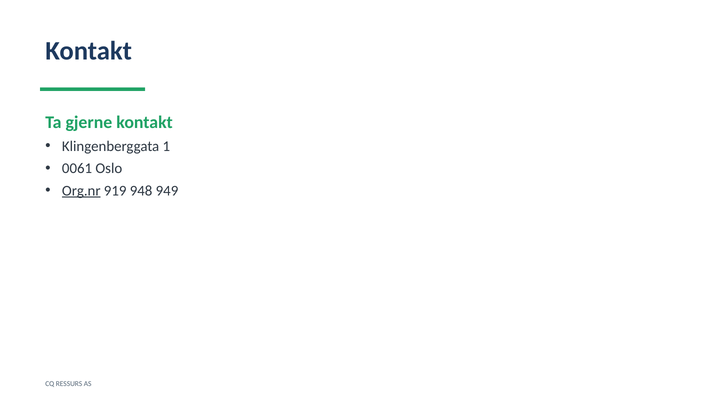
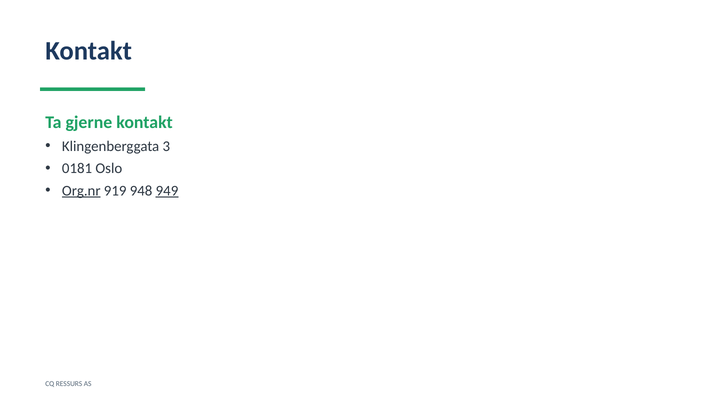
1: 1 -> 3
0061: 0061 -> 0181
949 underline: none -> present
